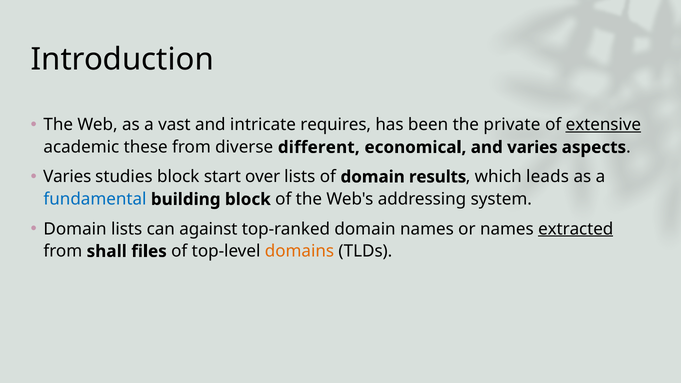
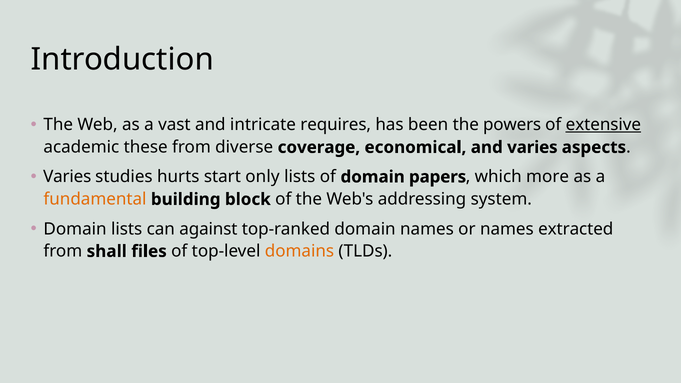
private: private -> powers
different: different -> coverage
studies block: block -> hurts
over: over -> only
results: results -> papers
leads: leads -> more
fundamental colour: blue -> orange
extracted underline: present -> none
